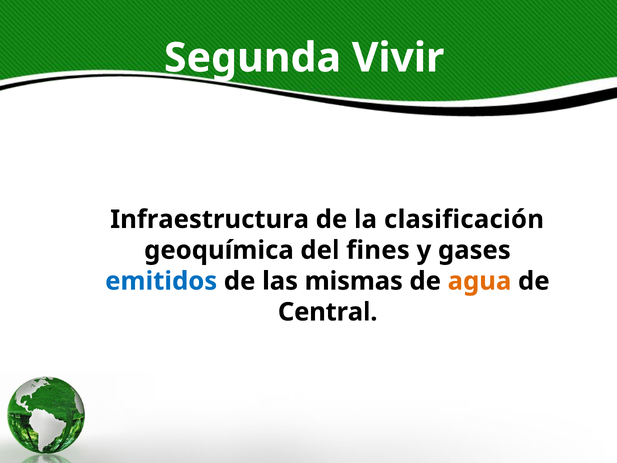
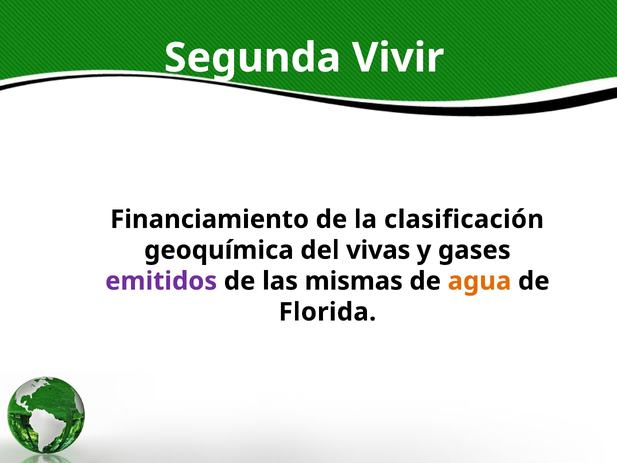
Infraestructura: Infraestructura -> Financiamiento
fines: fines -> vivas
emitidos colour: blue -> purple
Central: Central -> Florida
